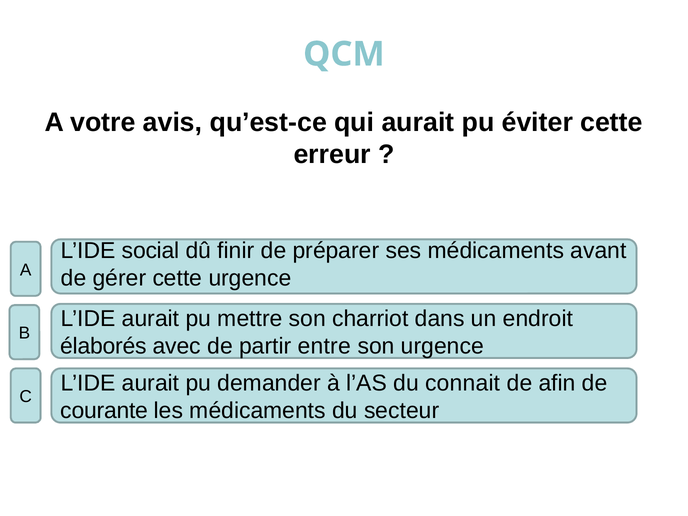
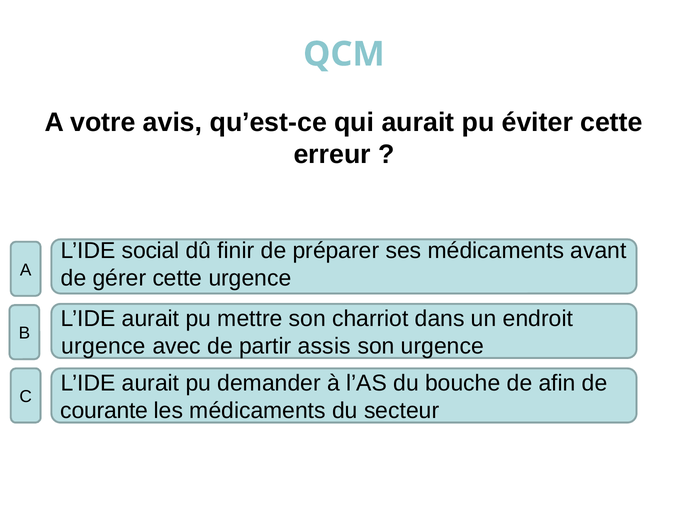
élaborés at (104, 346): élaborés -> urgence
entre: entre -> assis
connait: connait -> bouche
